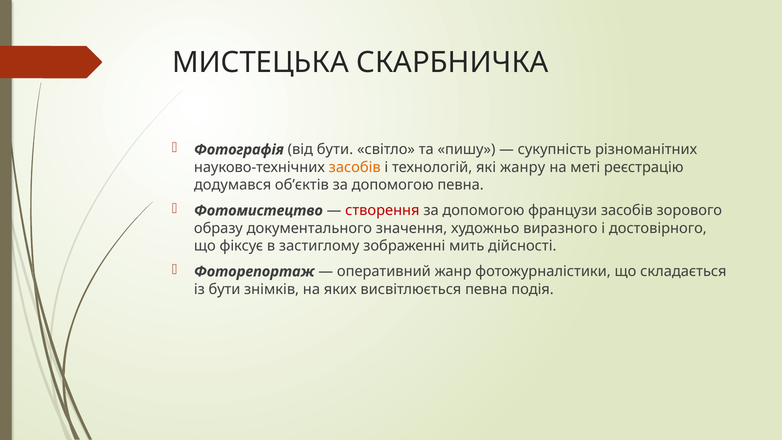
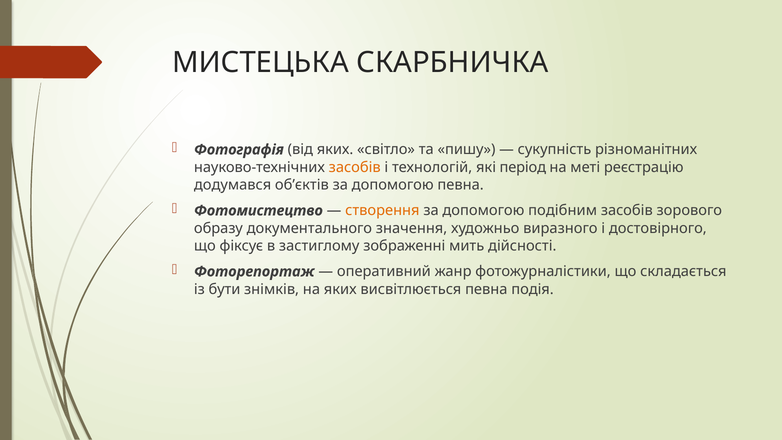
від бути: бути -> яких
жанру: жанру -> період
створення colour: red -> orange
французи: французи -> подібним
